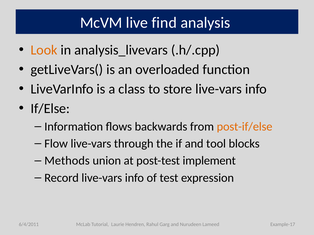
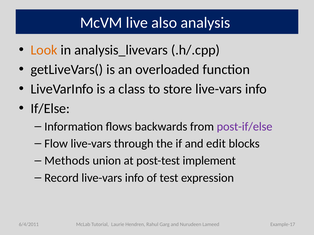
find: find -> also
post-if/else colour: orange -> purple
tool: tool -> edit
